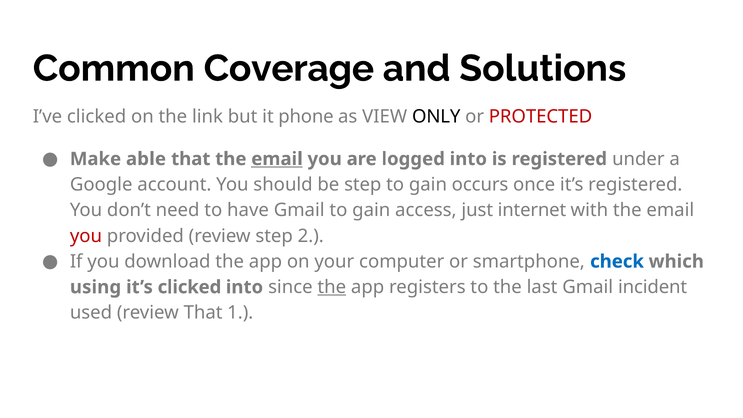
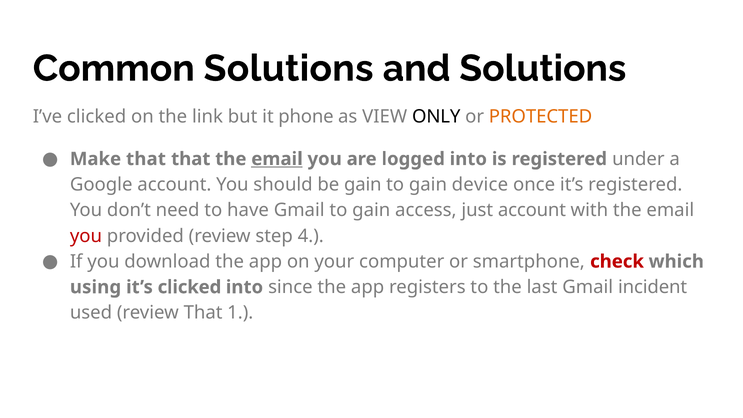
Common Coverage: Coverage -> Solutions
PROTECTED colour: red -> orange
Make able: able -> that
be step: step -> gain
occurs: occurs -> device
just internet: internet -> account
2: 2 -> 4
check colour: blue -> red
the at (332, 287) underline: present -> none
